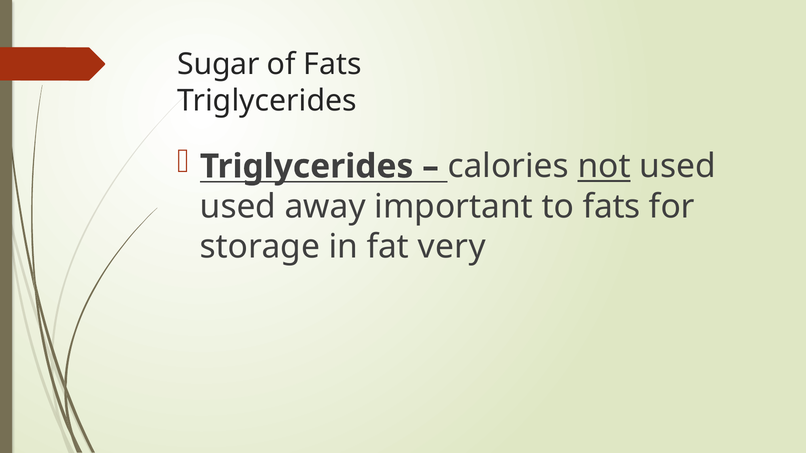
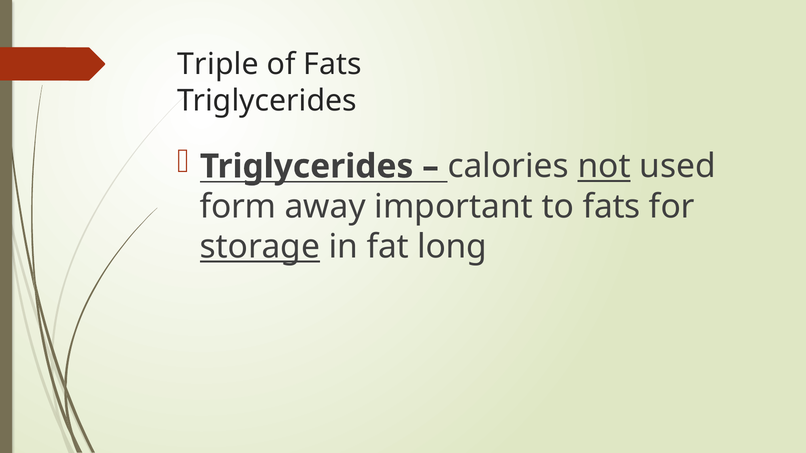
Sugar: Sugar -> Triple
used at (238, 207): used -> form
storage underline: none -> present
very: very -> long
